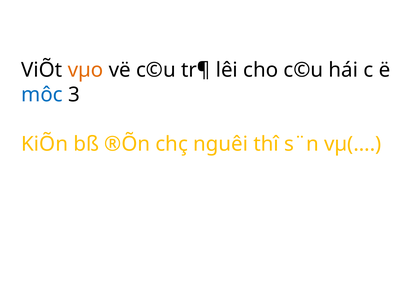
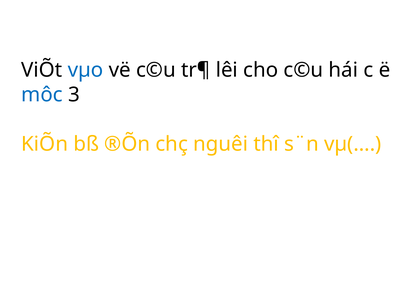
vµo colour: orange -> blue
